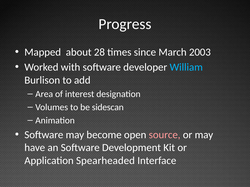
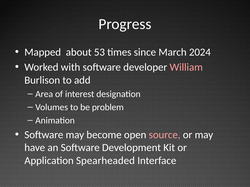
28: 28 -> 53
2003: 2003 -> 2024
William colour: light blue -> pink
sidescan: sidescan -> problem
